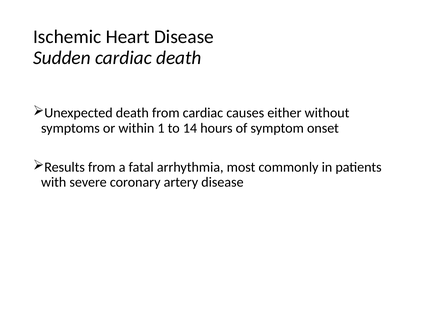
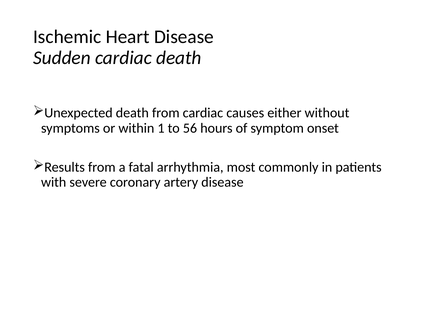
14: 14 -> 56
